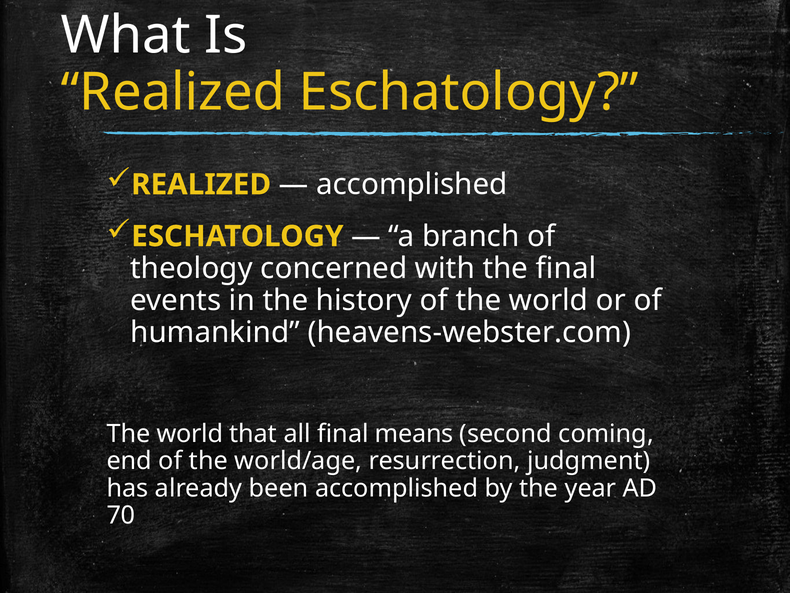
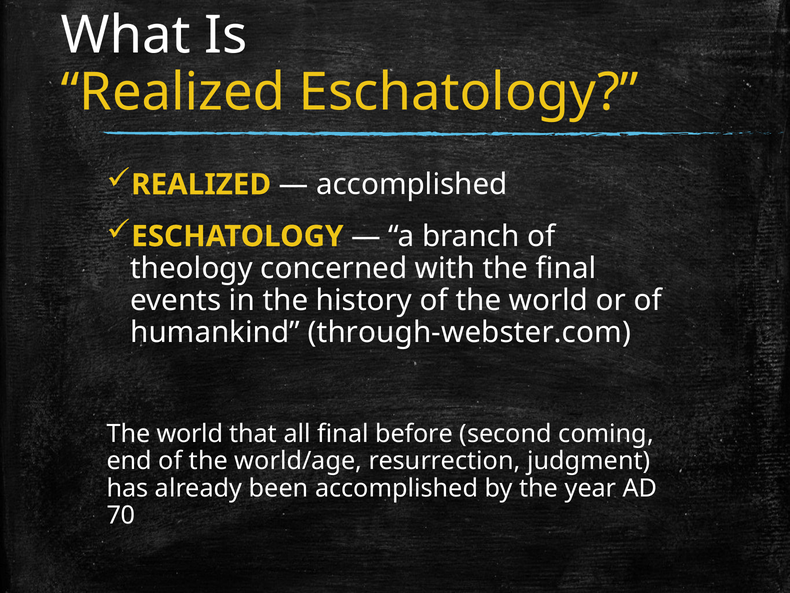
heavens-webster.com: heavens-webster.com -> through-webster.com
means: means -> before
